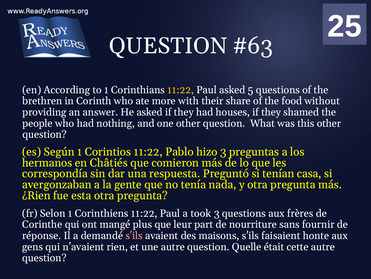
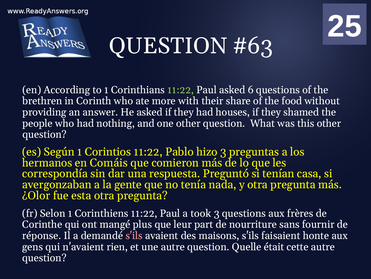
11:22 at (181, 90) colour: yellow -> light green
5: 5 -> 6
Châtiés: Châtiés -> Comáis
¿Rien: ¿Rien -> ¿Olor
